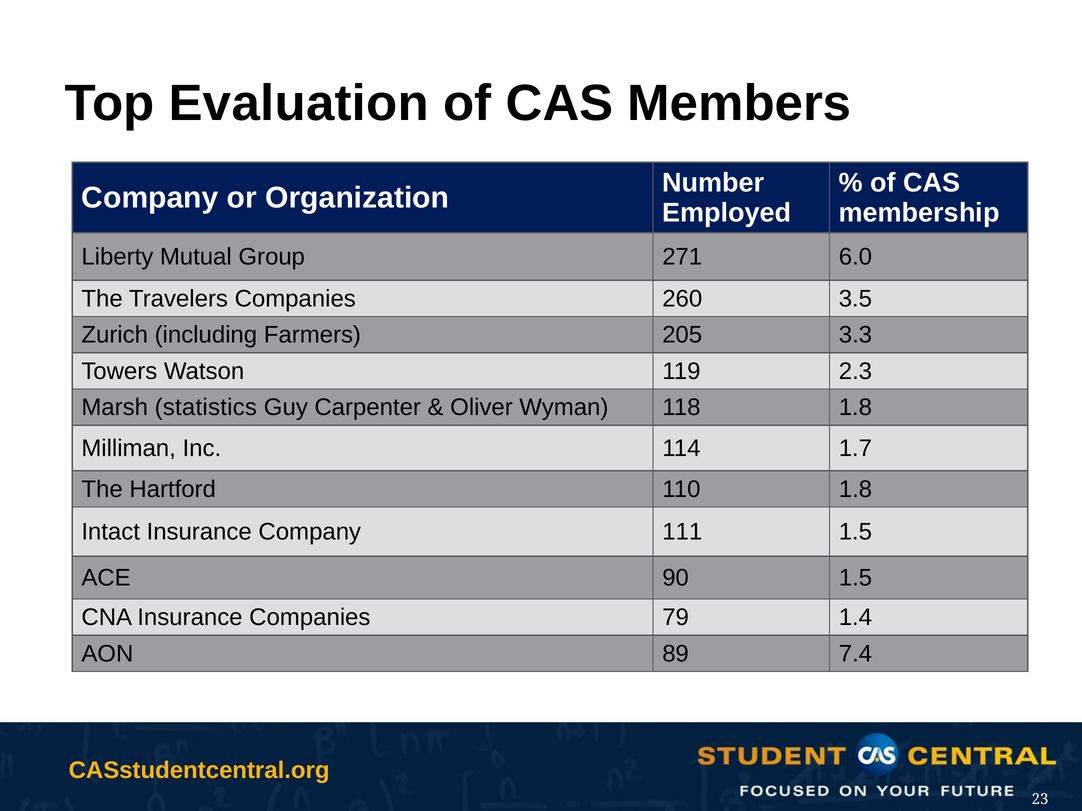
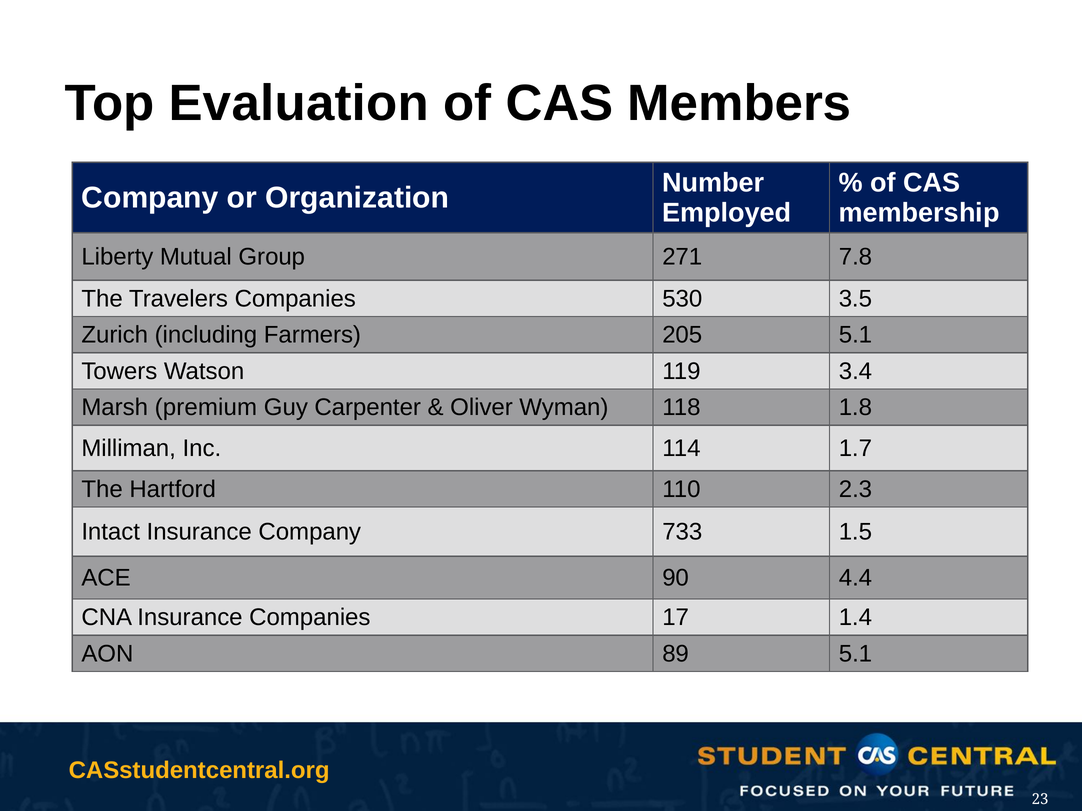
6.0: 6.0 -> 7.8
260: 260 -> 530
205 3.3: 3.3 -> 5.1
2.3: 2.3 -> 3.4
statistics: statistics -> premium
110 1.8: 1.8 -> 2.3
111: 111 -> 733
90 1.5: 1.5 -> 4.4
79: 79 -> 17
89 7.4: 7.4 -> 5.1
